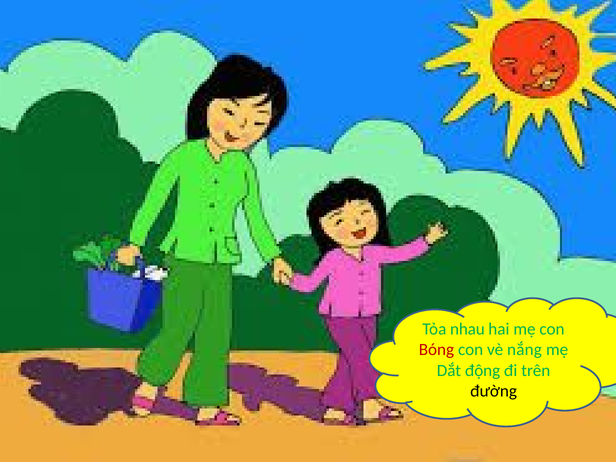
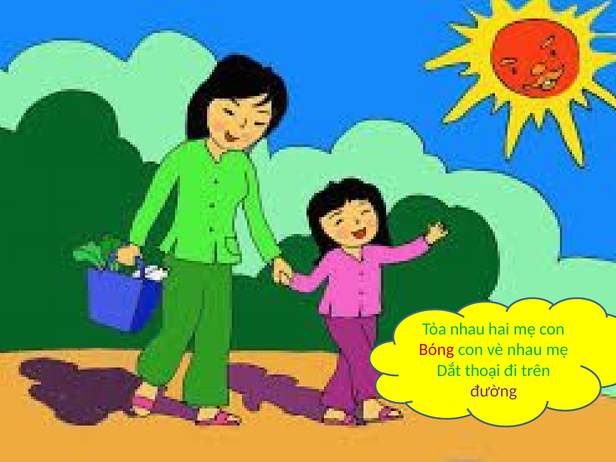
vè nắng: nắng -> nhau
động: động -> thoại
đường colour: black -> purple
